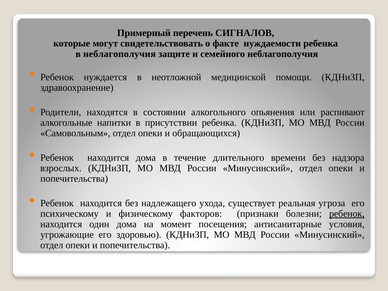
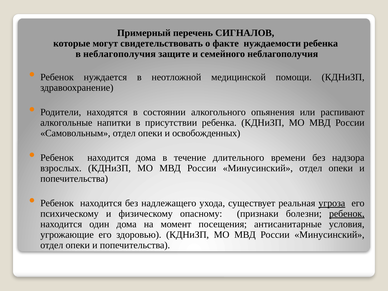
обращающихся: обращающихся -> освобожденных
угроза underline: none -> present
факторов: факторов -> опасному
